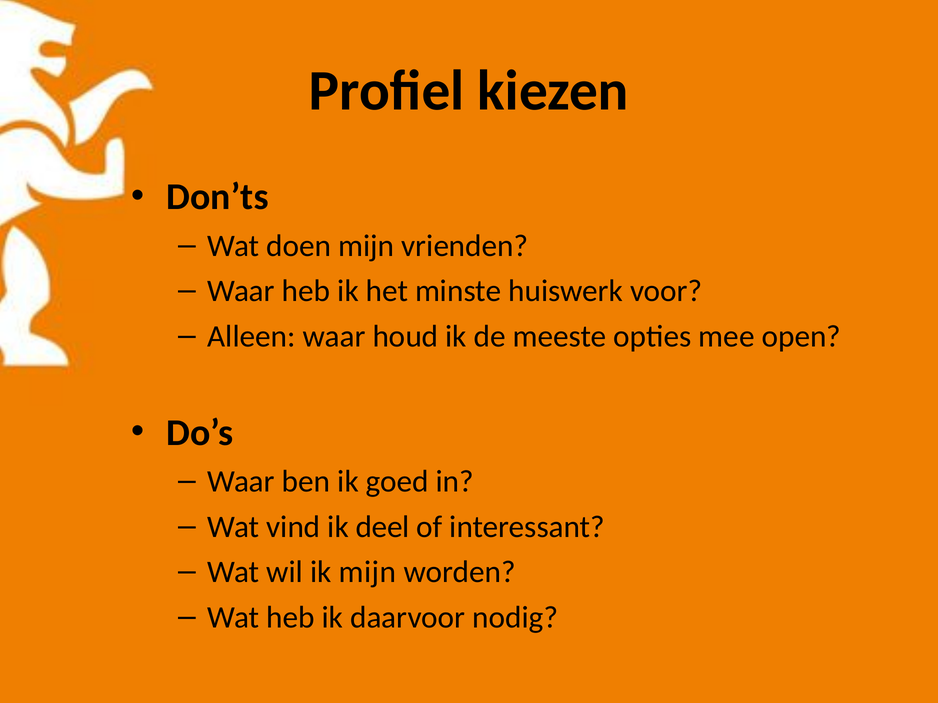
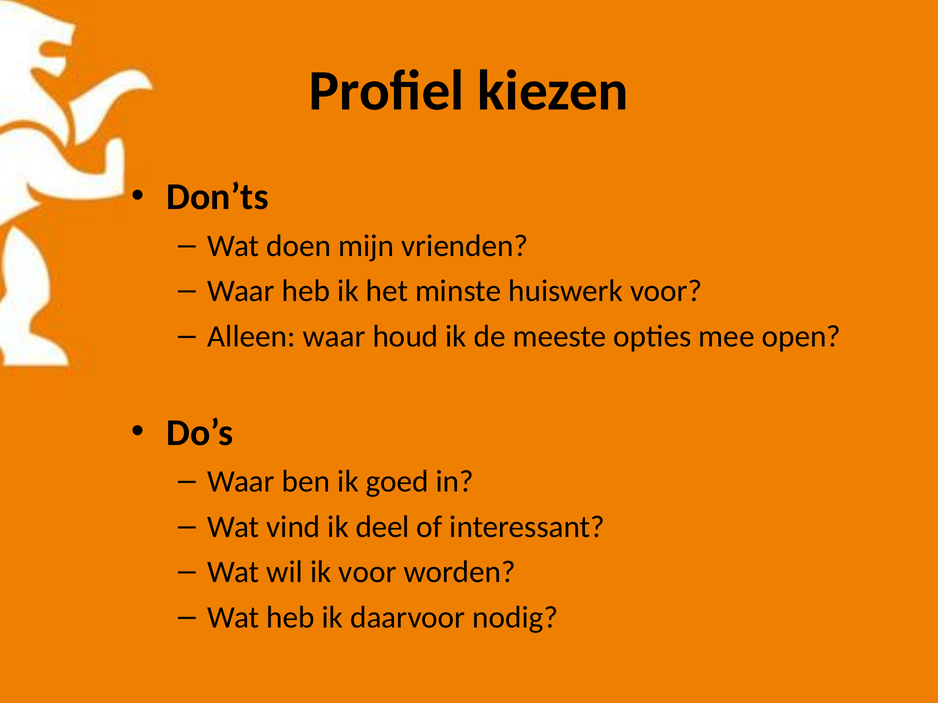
ik mijn: mijn -> voor
